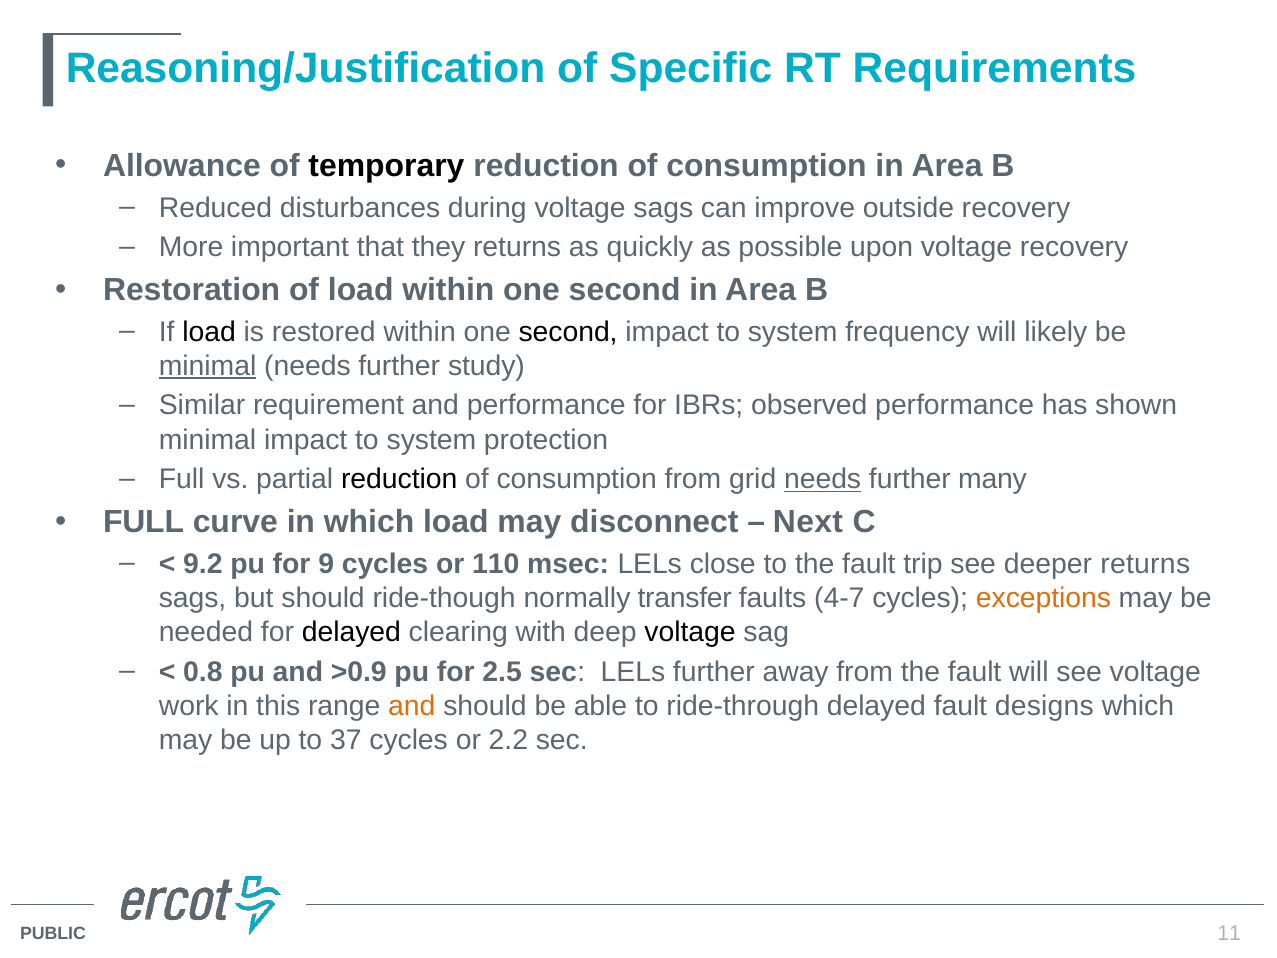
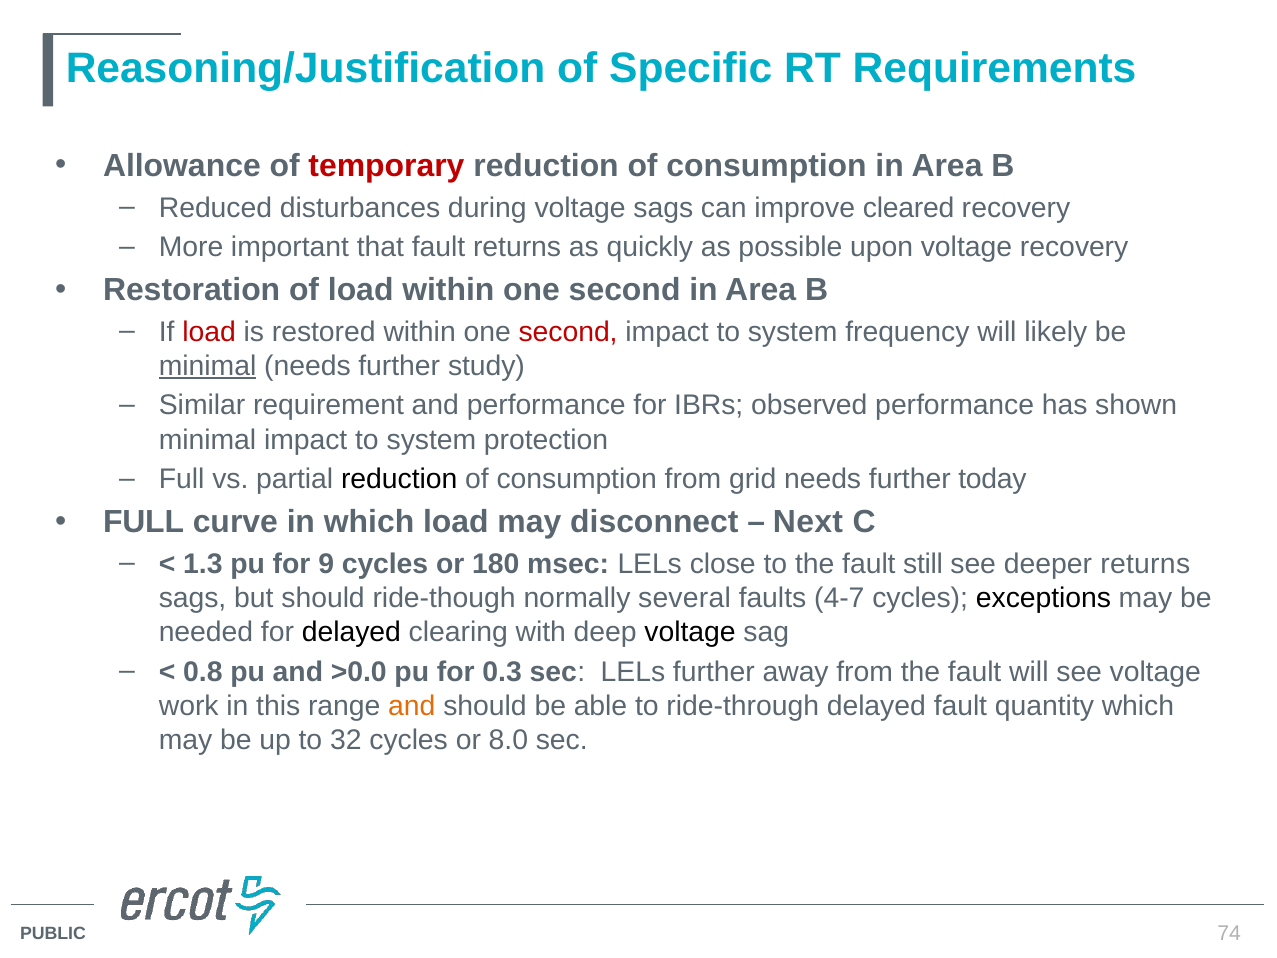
temporary colour: black -> red
outside: outside -> cleared
that they: they -> fault
load at (209, 332) colour: black -> red
second at (568, 332) colour: black -> red
needs at (823, 479) underline: present -> none
many: many -> today
9.2: 9.2 -> 1.3
110: 110 -> 180
trip: trip -> still
transfer: transfer -> several
exceptions colour: orange -> black
>0.9: >0.9 -> >0.0
2.5: 2.5 -> 0.3
designs: designs -> quantity
37: 37 -> 32
2.2: 2.2 -> 8.0
11: 11 -> 74
